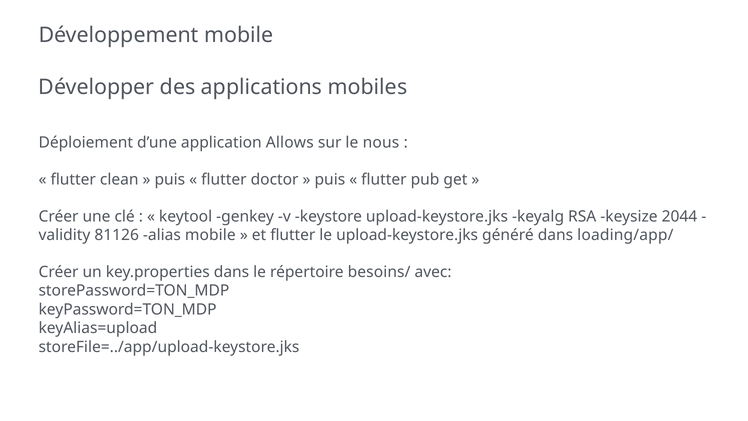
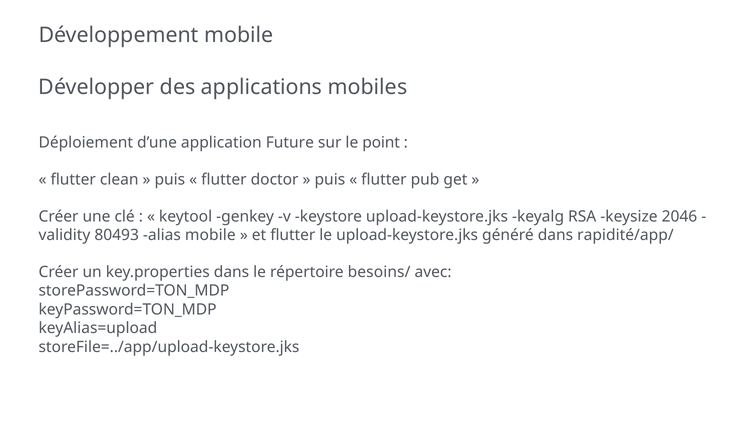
Allows: Allows -> Future
nous: nous -> point
2044: 2044 -> 2046
81126: 81126 -> 80493
loading/app/: loading/app/ -> rapidité/app/
